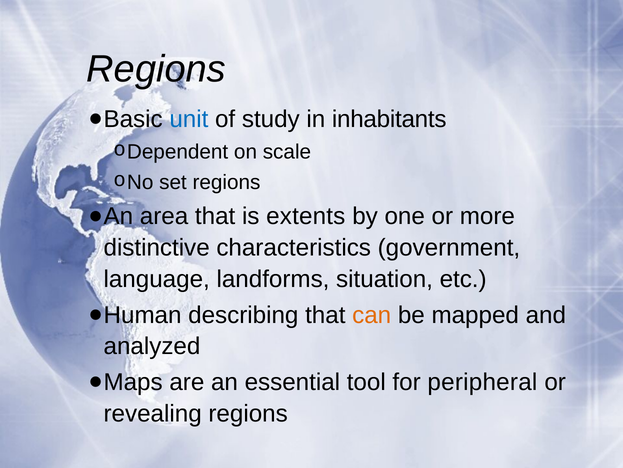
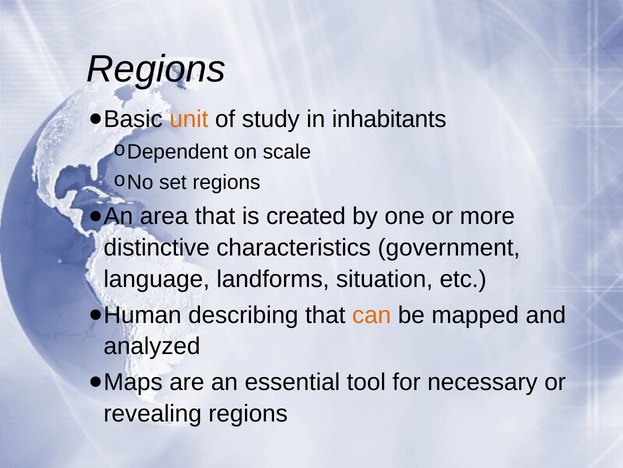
unit colour: blue -> orange
extents: extents -> created
peripheral: peripheral -> necessary
